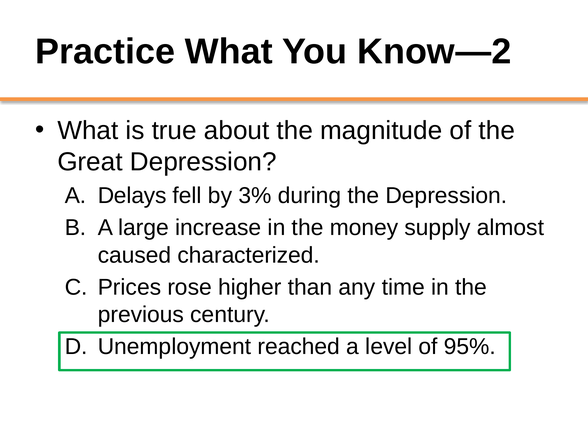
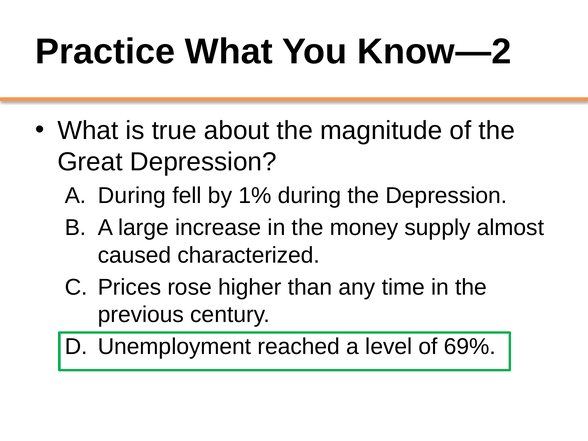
A Delays: Delays -> During
3%: 3% -> 1%
95%: 95% -> 69%
